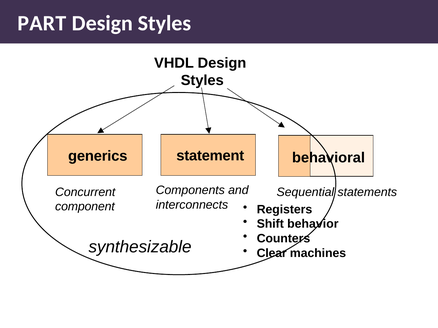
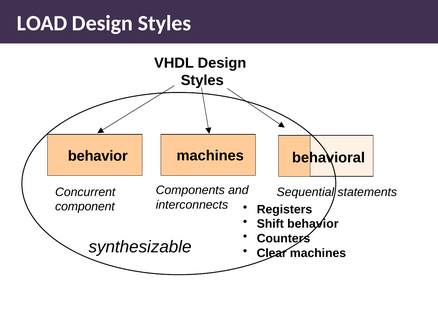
PART: PART -> LOAD
statement at (210, 156): statement -> machines
generics at (98, 156): generics -> behavior
